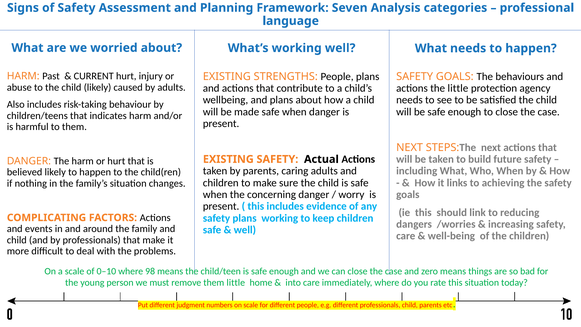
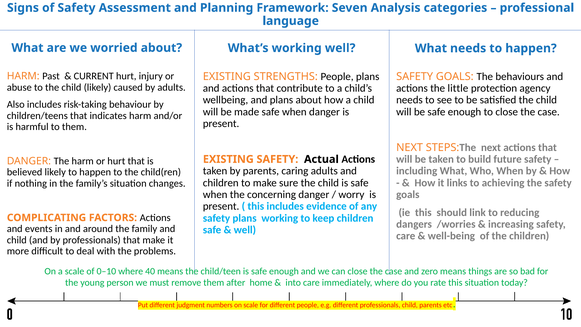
98: 98 -> 40
them little: little -> after
